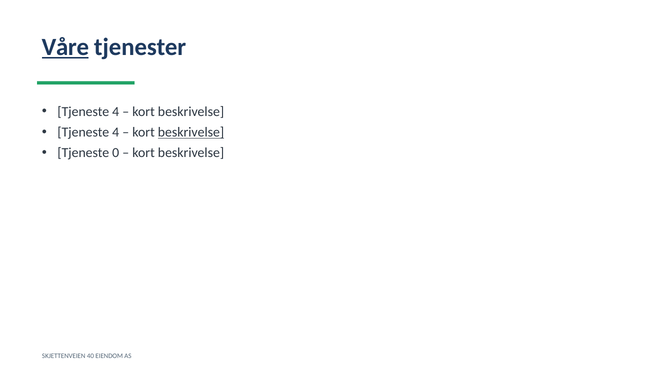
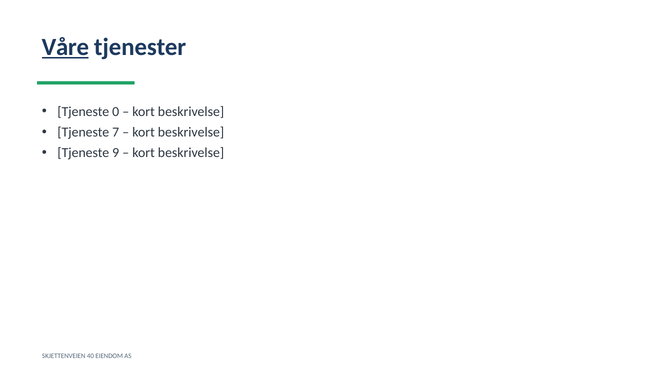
4 at (116, 112): 4 -> 0
4 at (116, 132): 4 -> 7
beskrivelse at (191, 132) underline: present -> none
0: 0 -> 9
